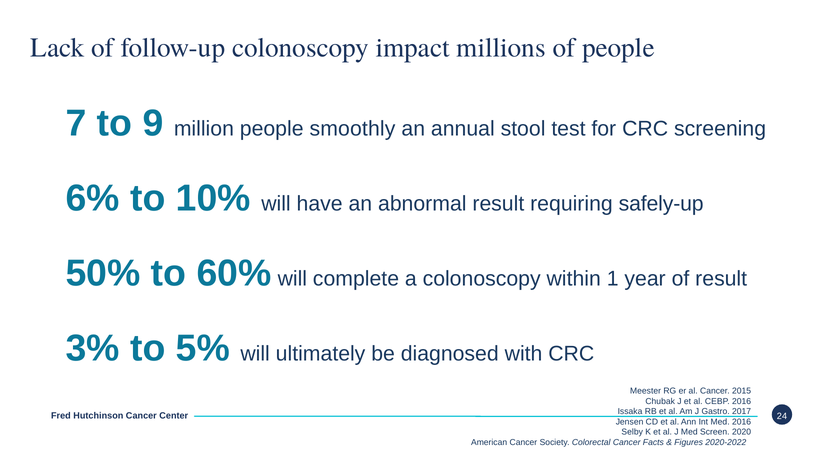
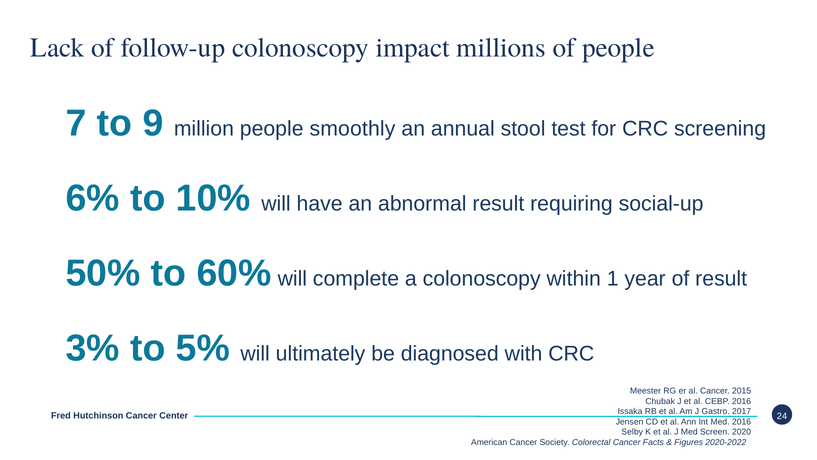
safely-up: safely-up -> social-up
